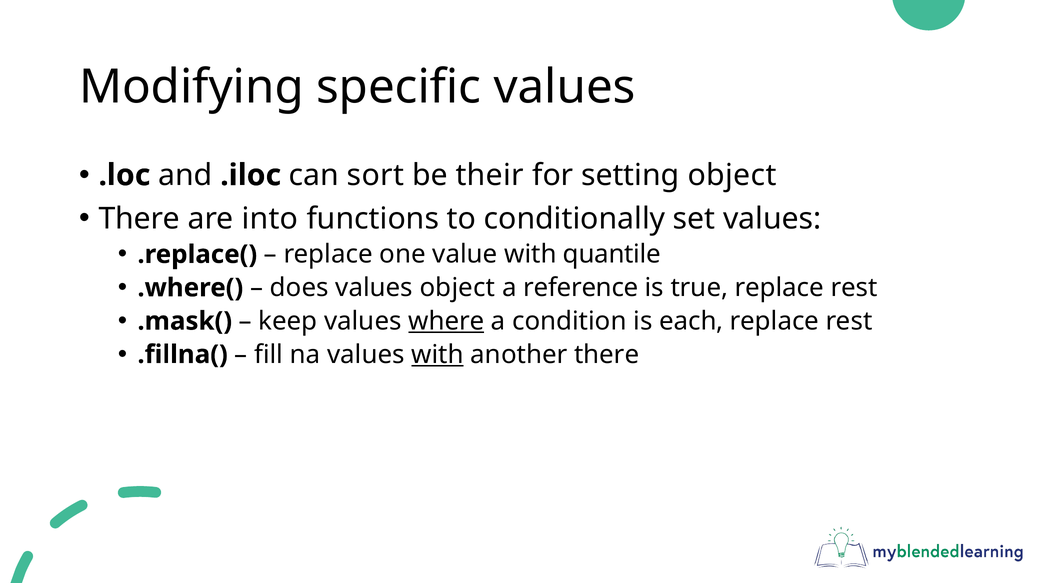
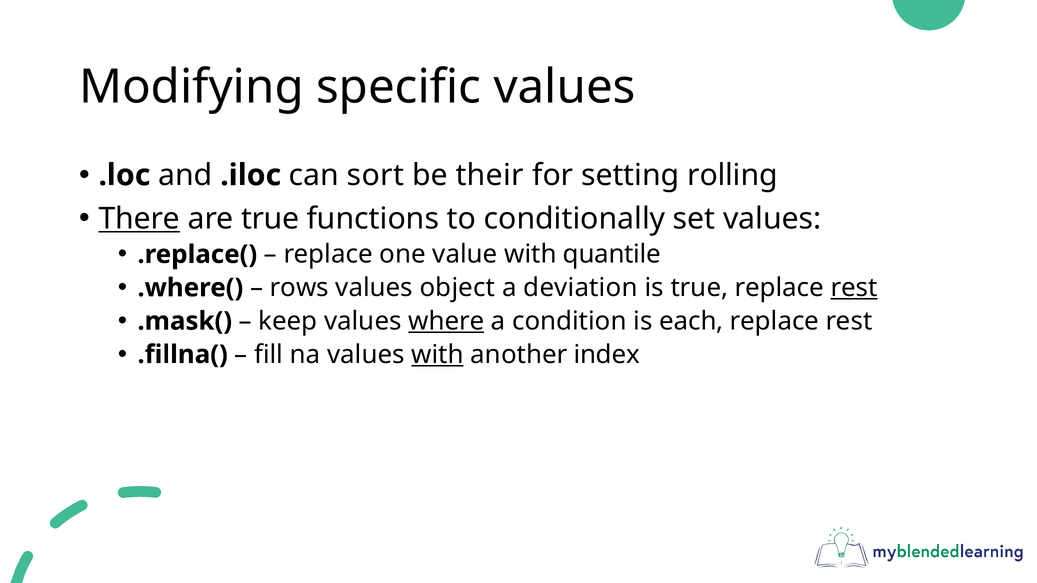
setting object: object -> rolling
There at (139, 219) underline: none -> present
are into: into -> true
does: does -> rows
reference: reference -> deviation
rest at (854, 288) underline: none -> present
another there: there -> index
